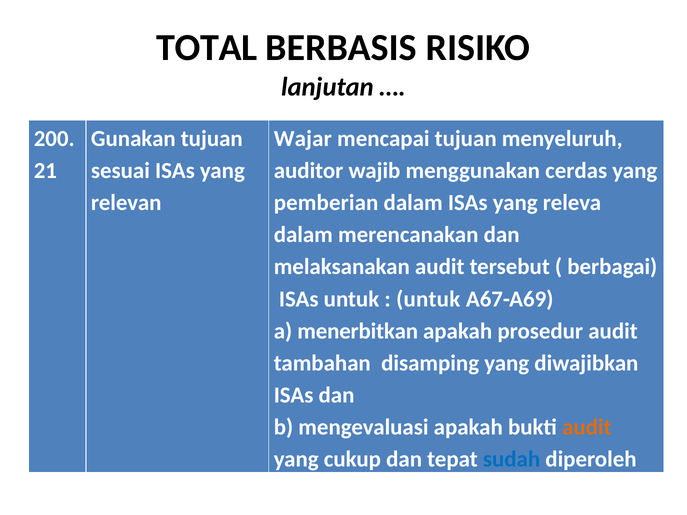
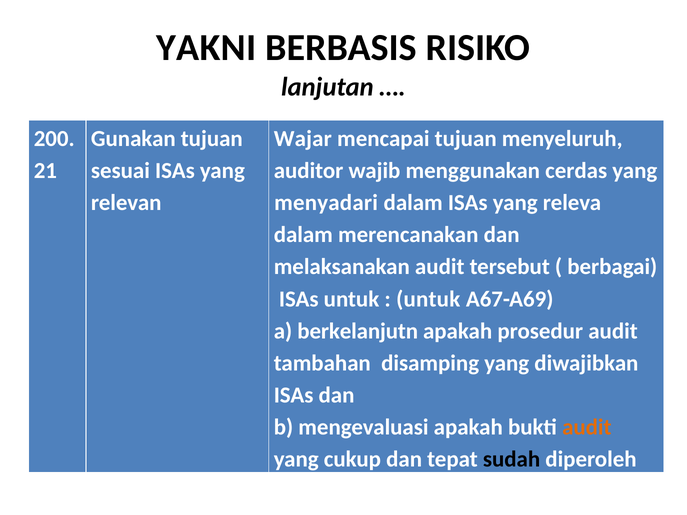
TOTAL: TOTAL -> YAKNI
pemberian: pemberian -> menyadari
menerbitkan: menerbitkan -> berkelanjutn
sudah colour: blue -> black
